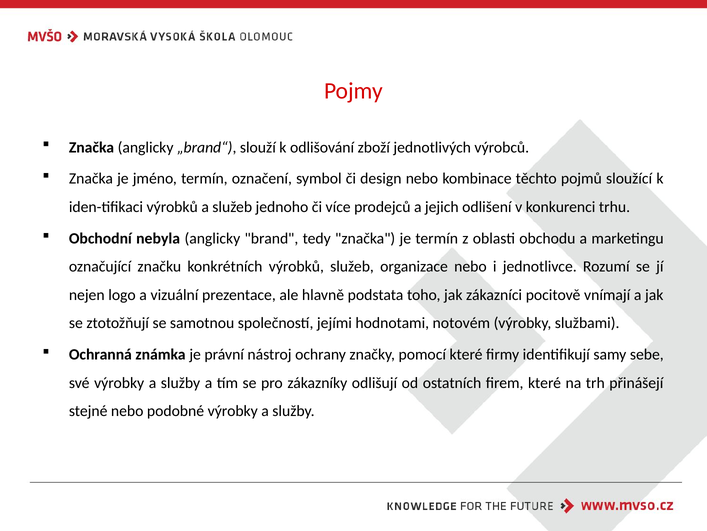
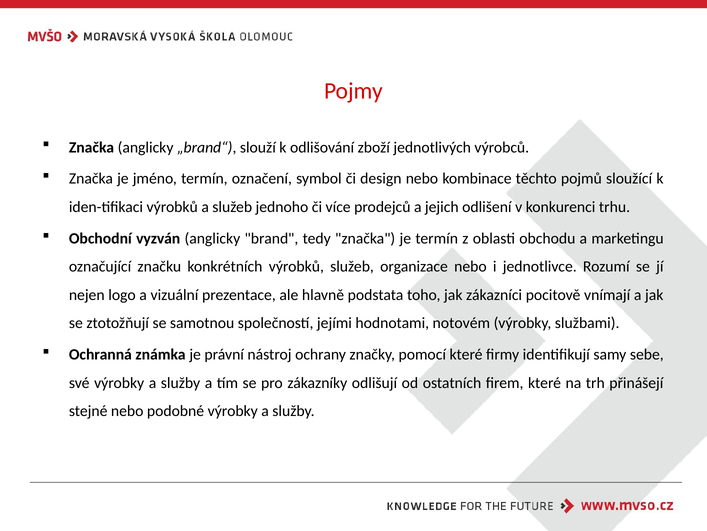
nebyla: nebyla -> vyzván
